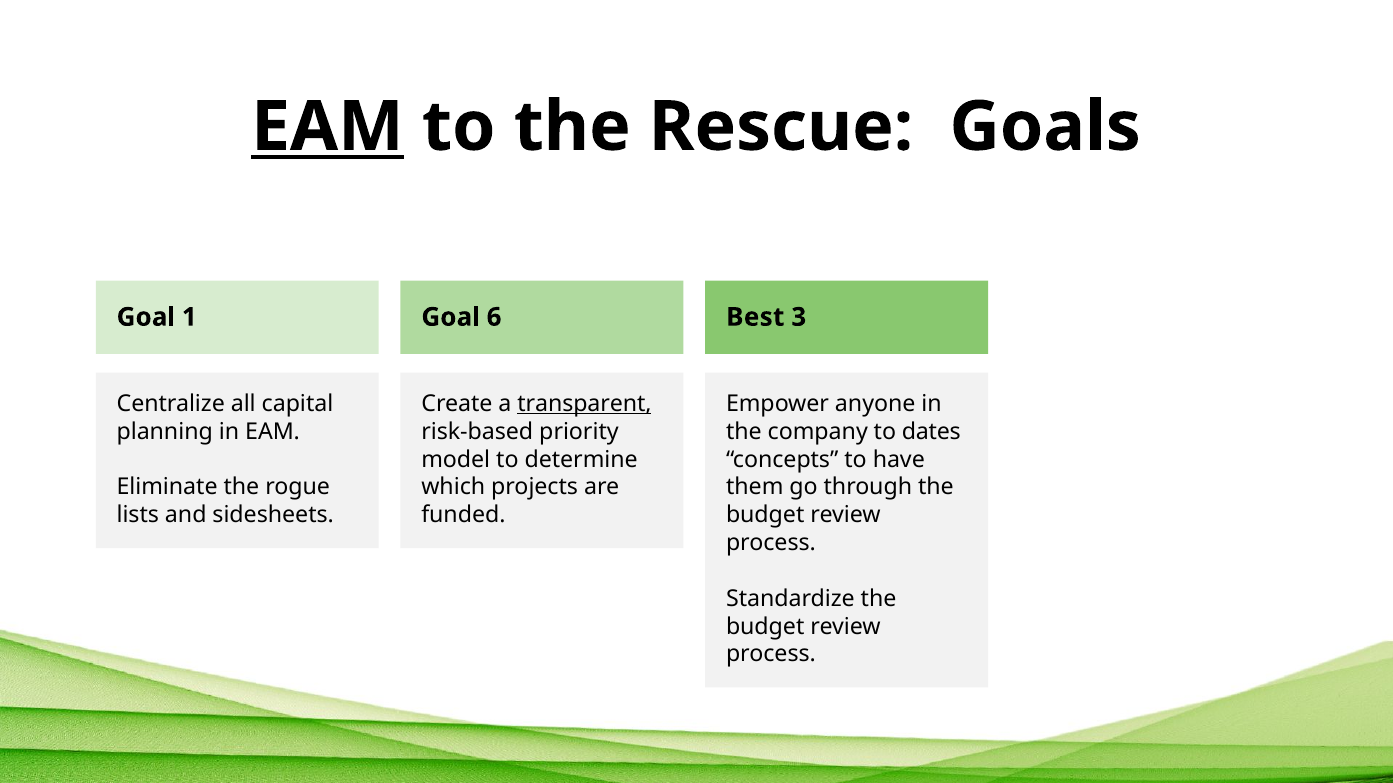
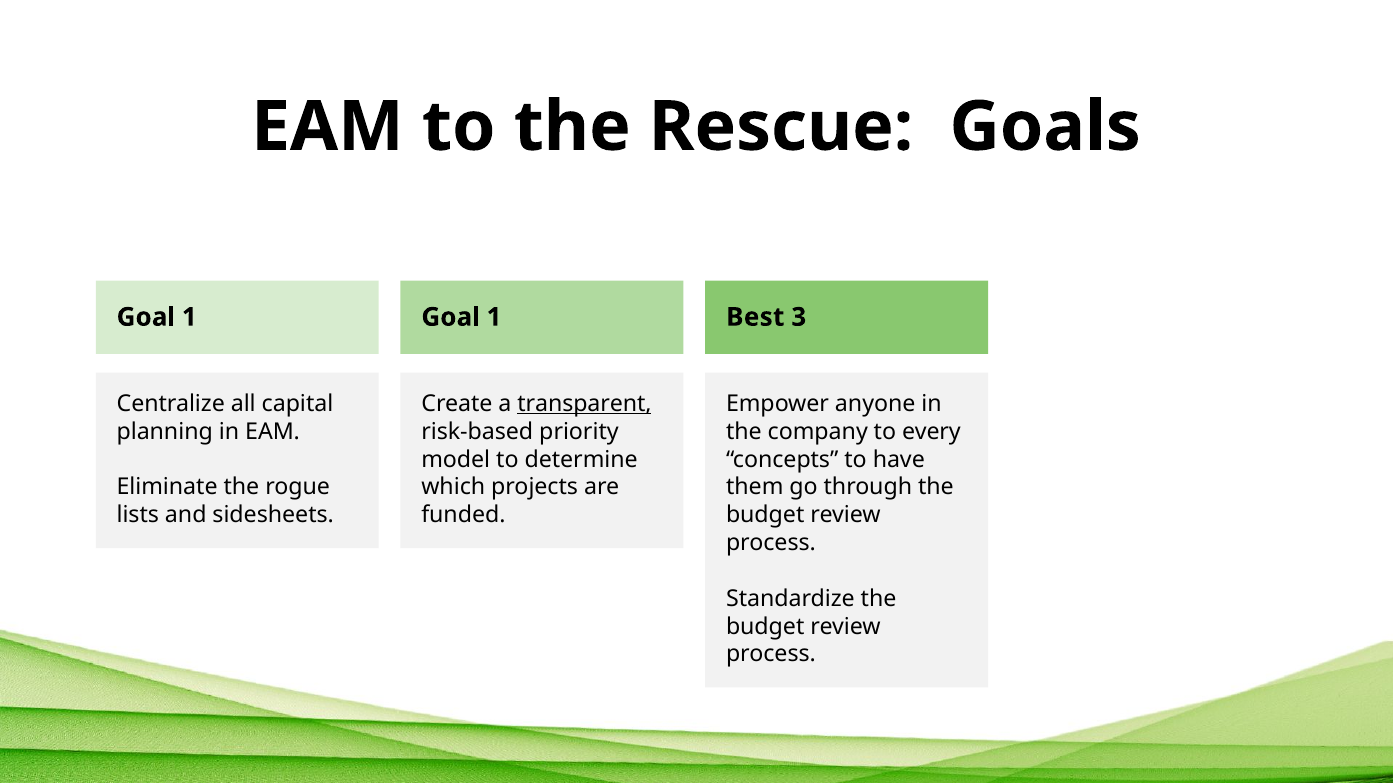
EAM at (327, 127) underline: present -> none
6 at (494, 317): 6 -> 1
dates: dates -> every
